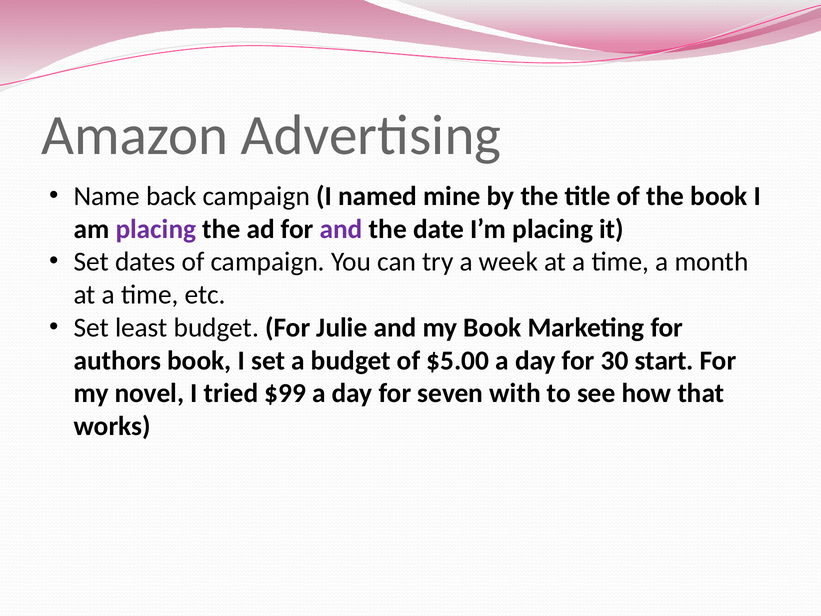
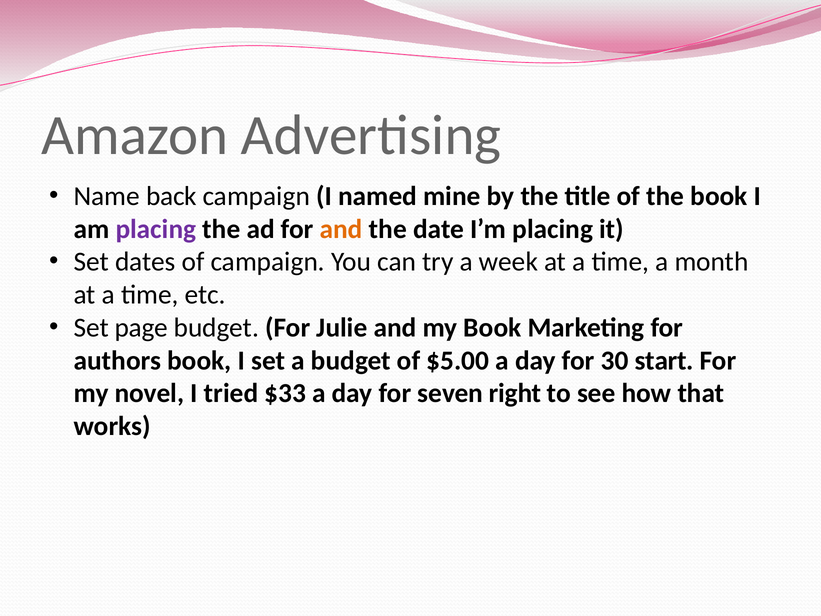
and at (341, 229) colour: purple -> orange
least: least -> page
$99: $99 -> $33
with: with -> right
